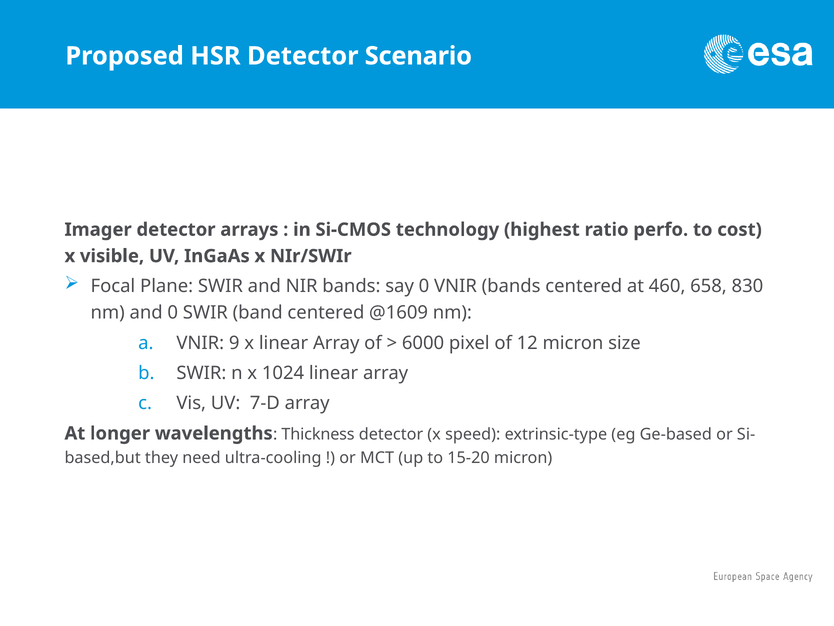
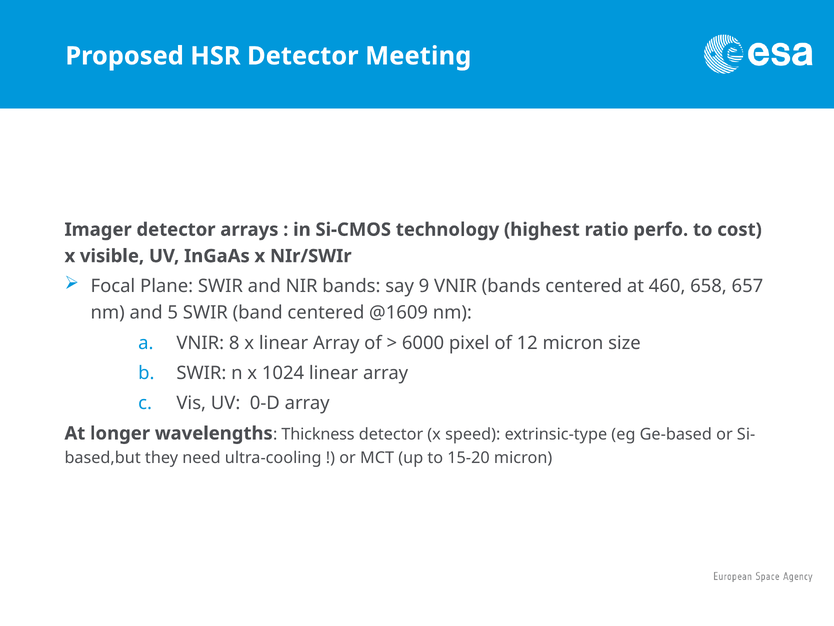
Scenario: Scenario -> Meeting
say 0: 0 -> 9
830: 830 -> 657
and 0: 0 -> 5
9: 9 -> 8
7-D: 7-D -> 0-D
